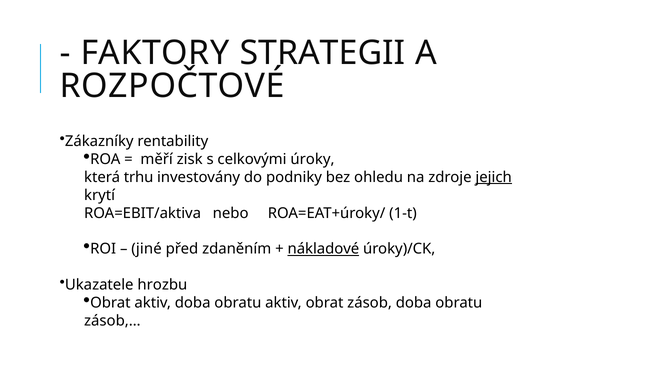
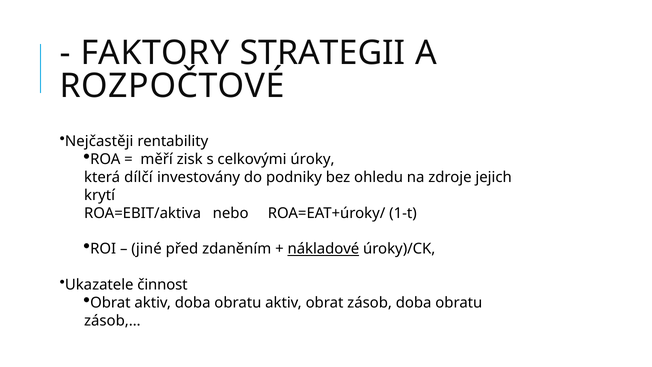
Zákazníky: Zákazníky -> Nejčastěji
trhu: trhu -> dílčí
jejich underline: present -> none
hrozbu: hrozbu -> činnost
